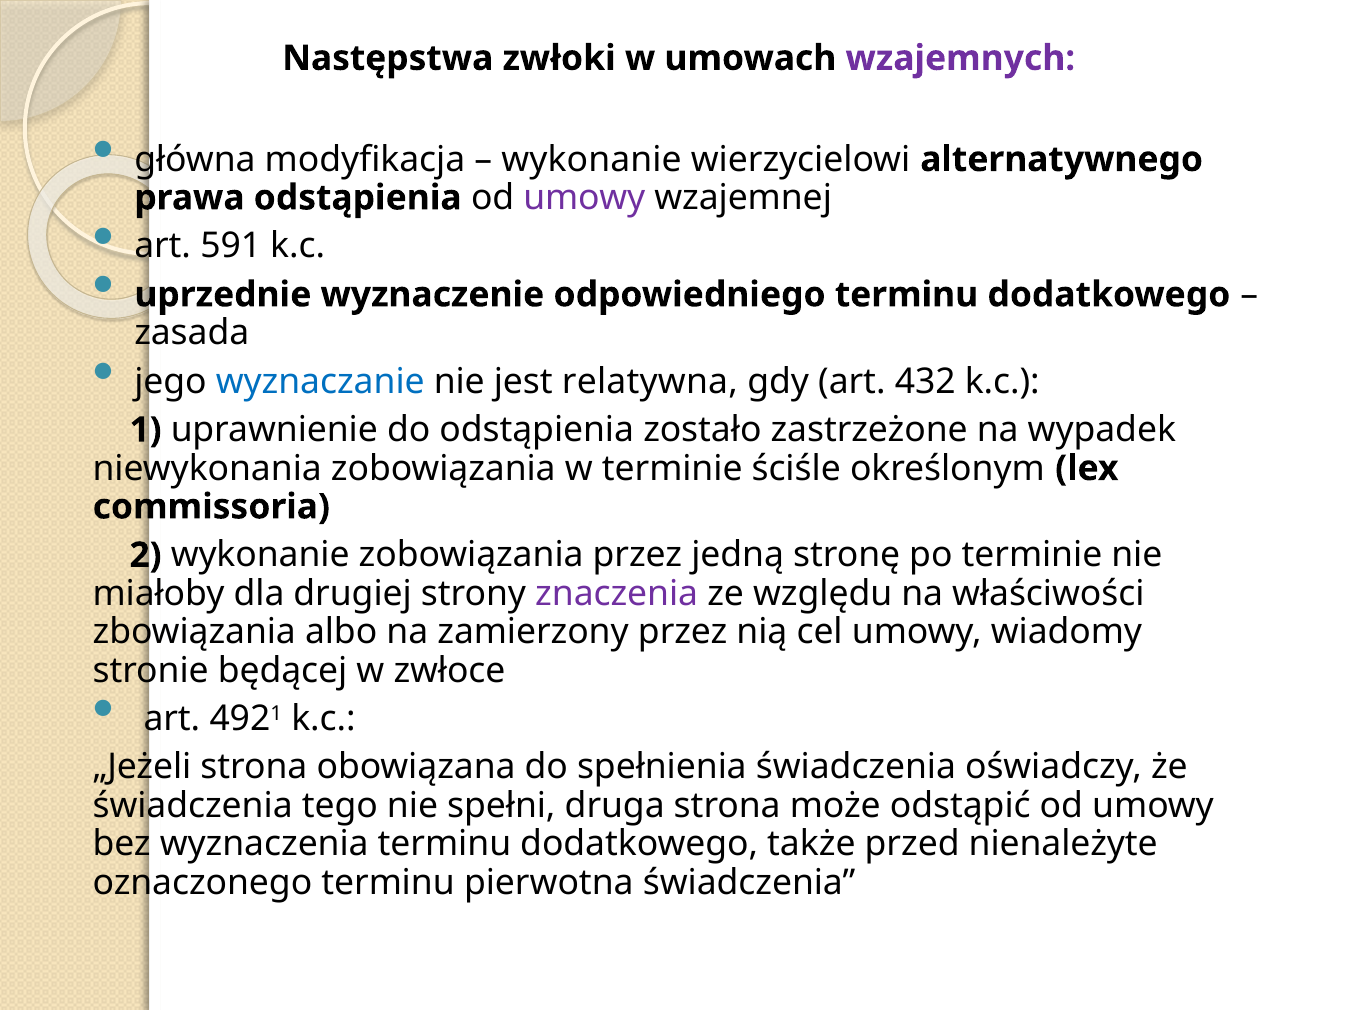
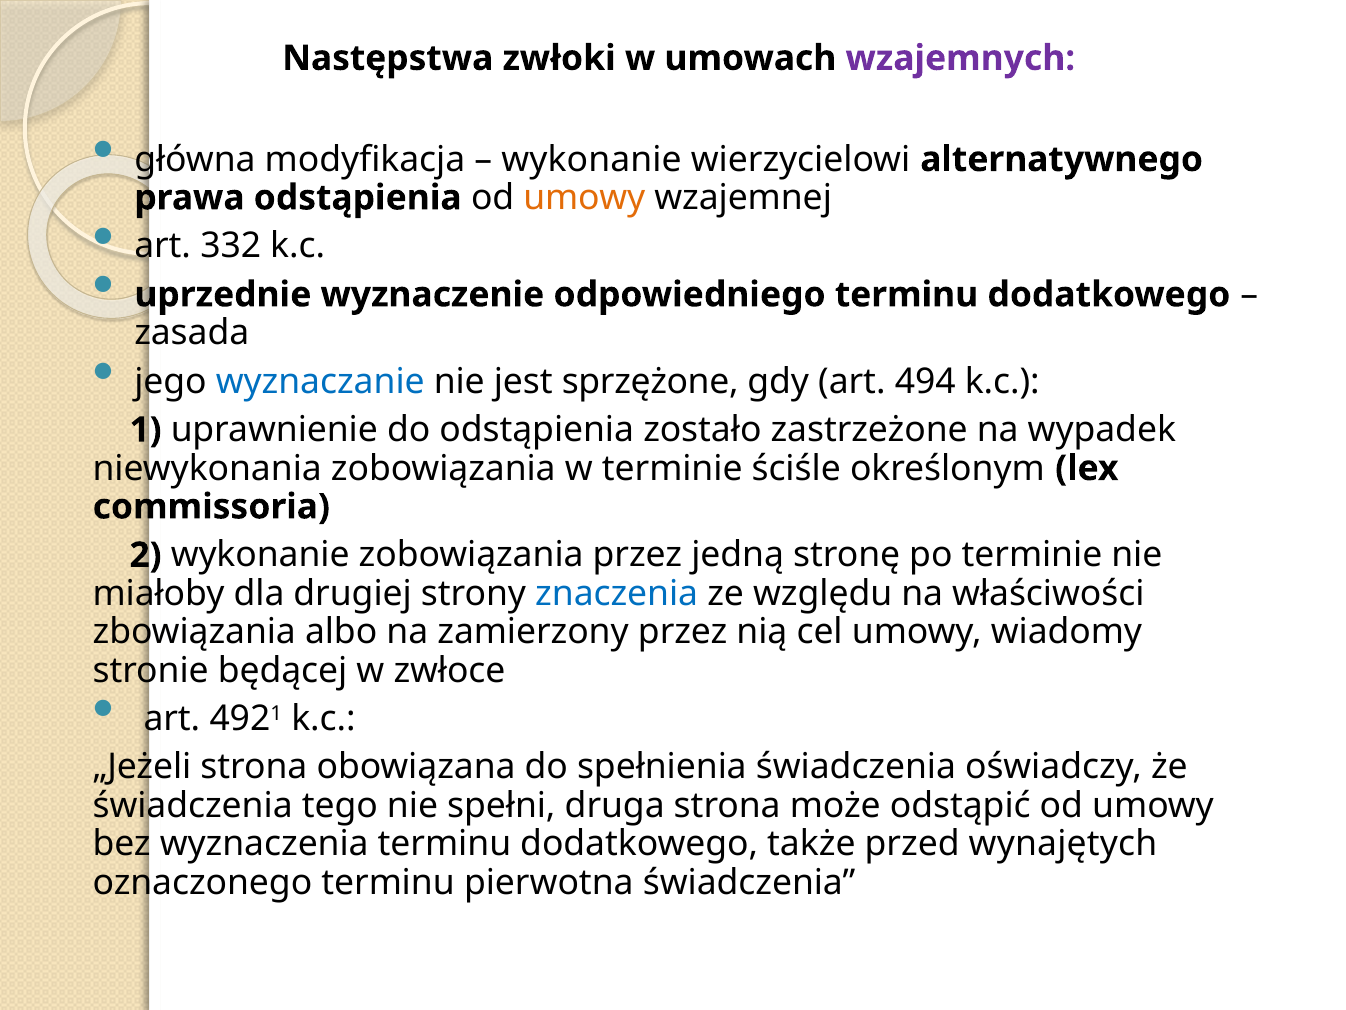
umowy at (584, 198) colour: purple -> orange
591: 591 -> 332
relatywna: relatywna -> sprzężone
432: 432 -> 494
znaczenia colour: purple -> blue
nienależyte: nienależyte -> wynajętych
